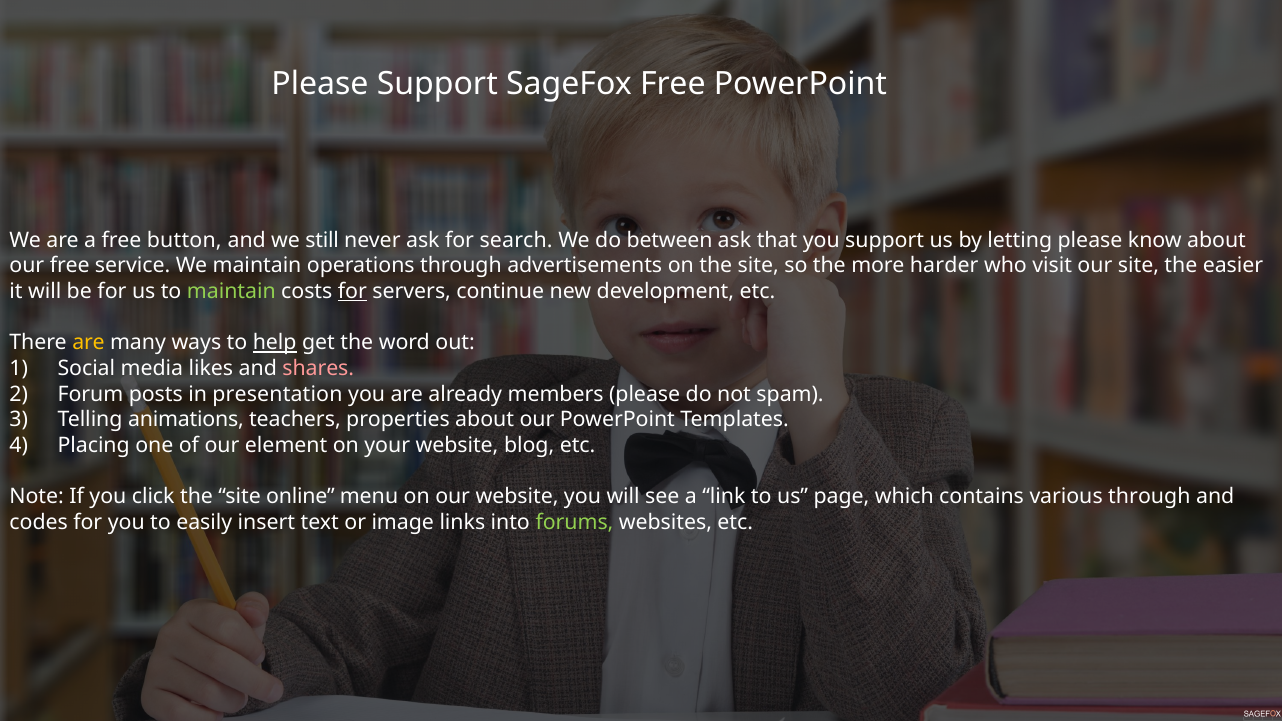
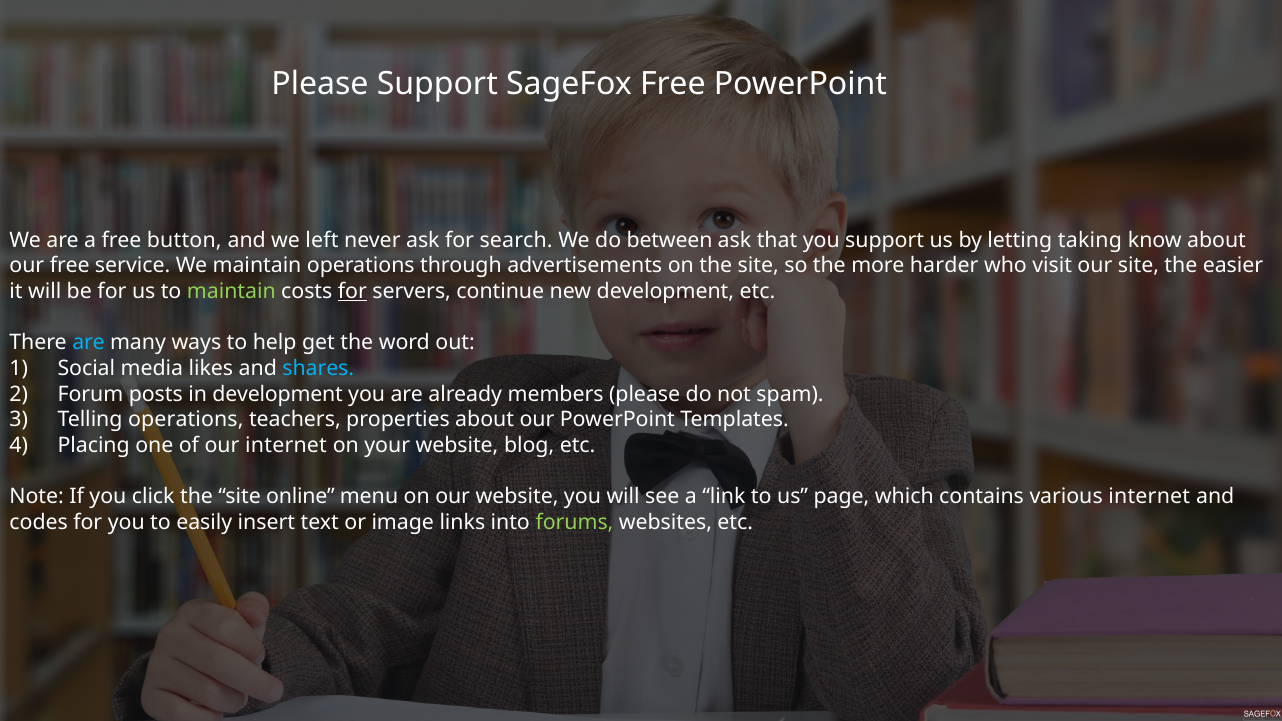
still: still -> left
letting please: please -> taking
are at (89, 343) colour: yellow -> light blue
help underline: present -> none
shares colour: pink -> light blue
in presentation: presentation -> development
Telling animations: animations -> operations
our element: element -> internet
various through: through -> internet
